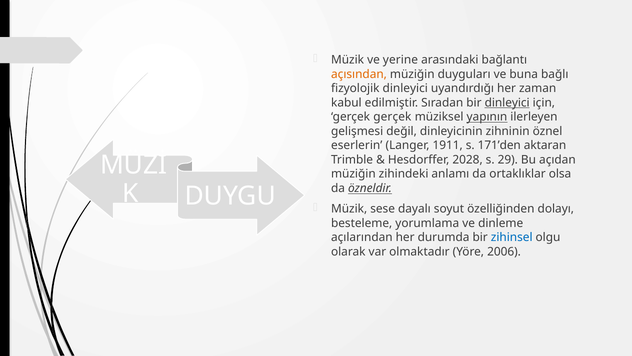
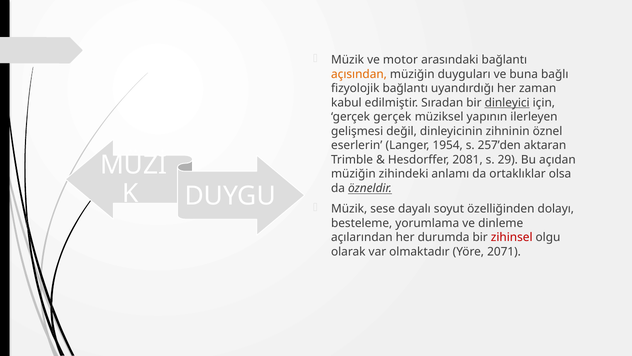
yerine: yerine -> motor
fizyolojik dinleyici: dinleyici -> bağlantı
yapının underline: present -> none
1911: 1911 -> 1954
171’den: 171’den -> 257’den
2028: 2028 -> 2081
zihinsel colour: blue -> red
2006: 2006 -> 2071
